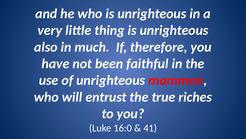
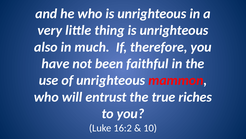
16:0: 16:0 -> 16:2
41: 41 -> 10
